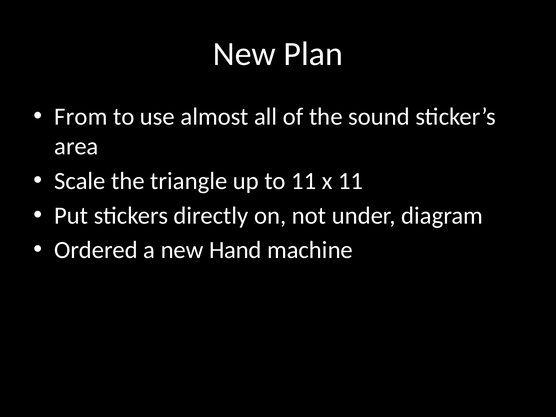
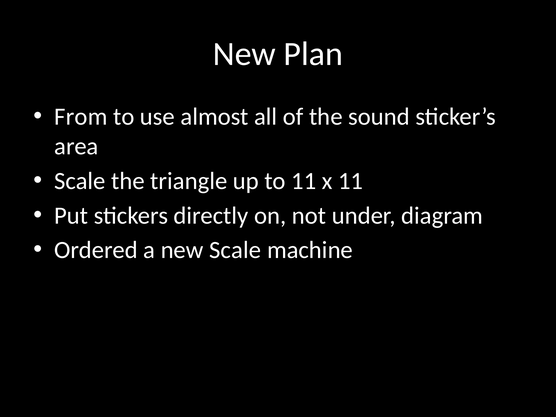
new Hand: Hand -> Scale
